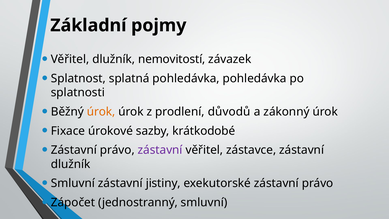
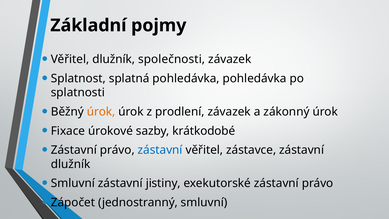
nemovitostí: nemovitostí -> společnosti
prodlení důvodů: důvodů -> závazek
zástavní at (160, 150) colour: purple -> blue
